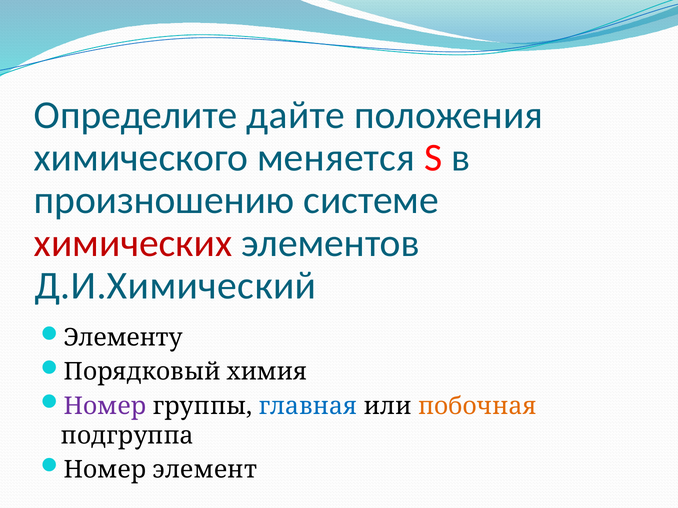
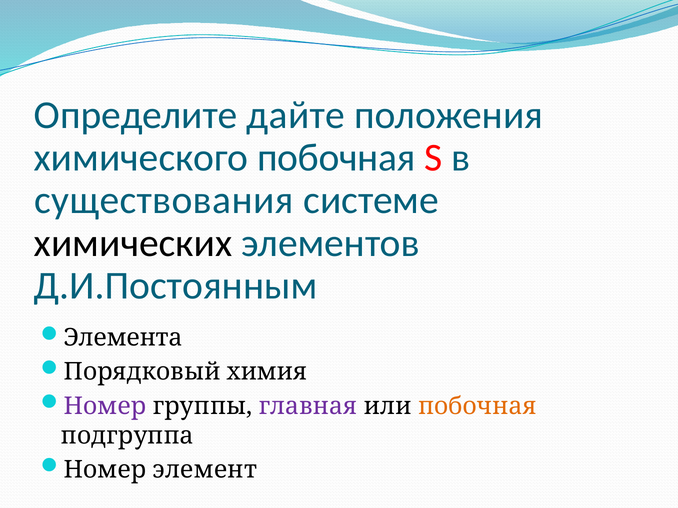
химического меняется: меняется -> побочная
произношению: произношению -> существования
химических colour: red -> black
Д.И.Химический: Д.И.Химический -> Д.И.Постоянным
Элементу: Элементу -> Элемента
главная colour: blue -> purple
